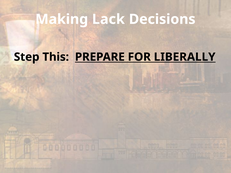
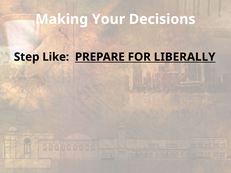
Lack: Lack -> Your
This: This -> Like
